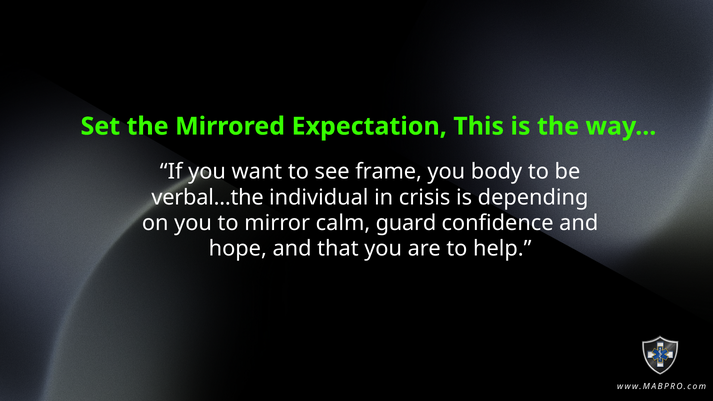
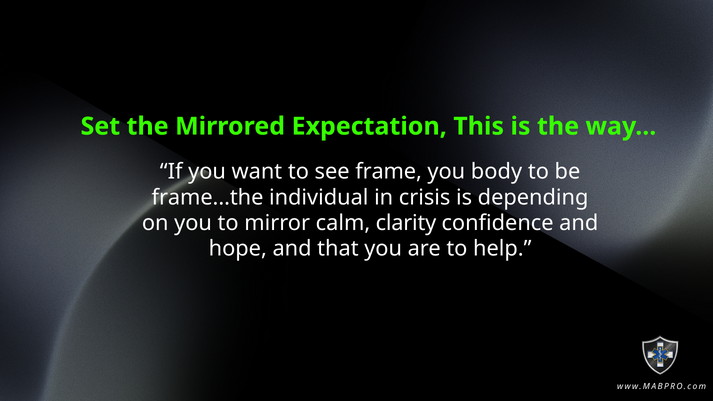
verbal...the: verbal...the -> frame...the
guard: guard -> clarity
